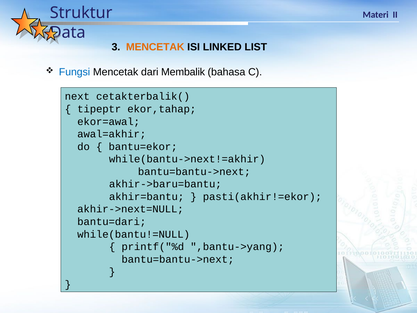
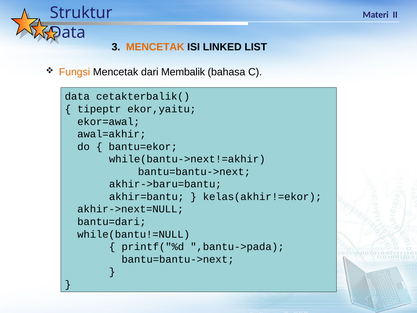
Fungsi colour: blue -> orange
next at (77, 96): next -> data
ekor,tahap: ekor,tahap -> ekor,yaitu
pasti(akhir!=ekor: pasti(akhir!=ekor -> kelas(akhir!=ekor
,bantu->yang: ,bantu->yang -> ,bantu->pada
